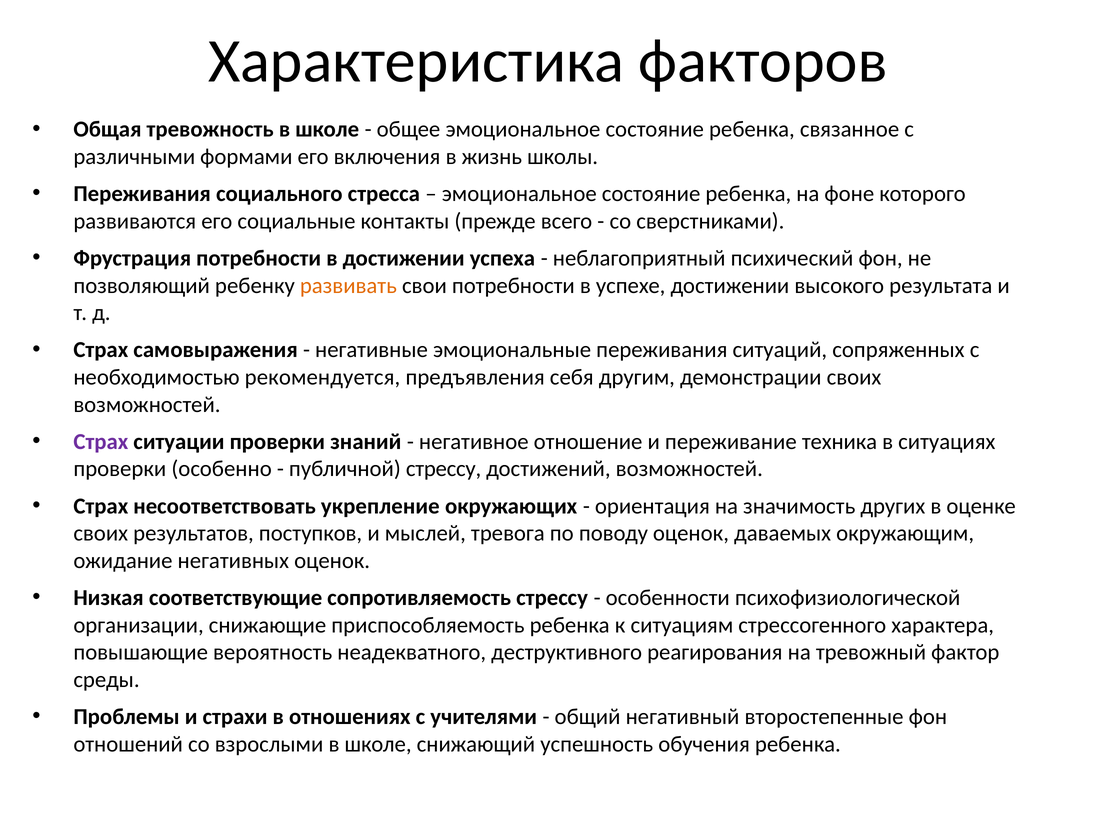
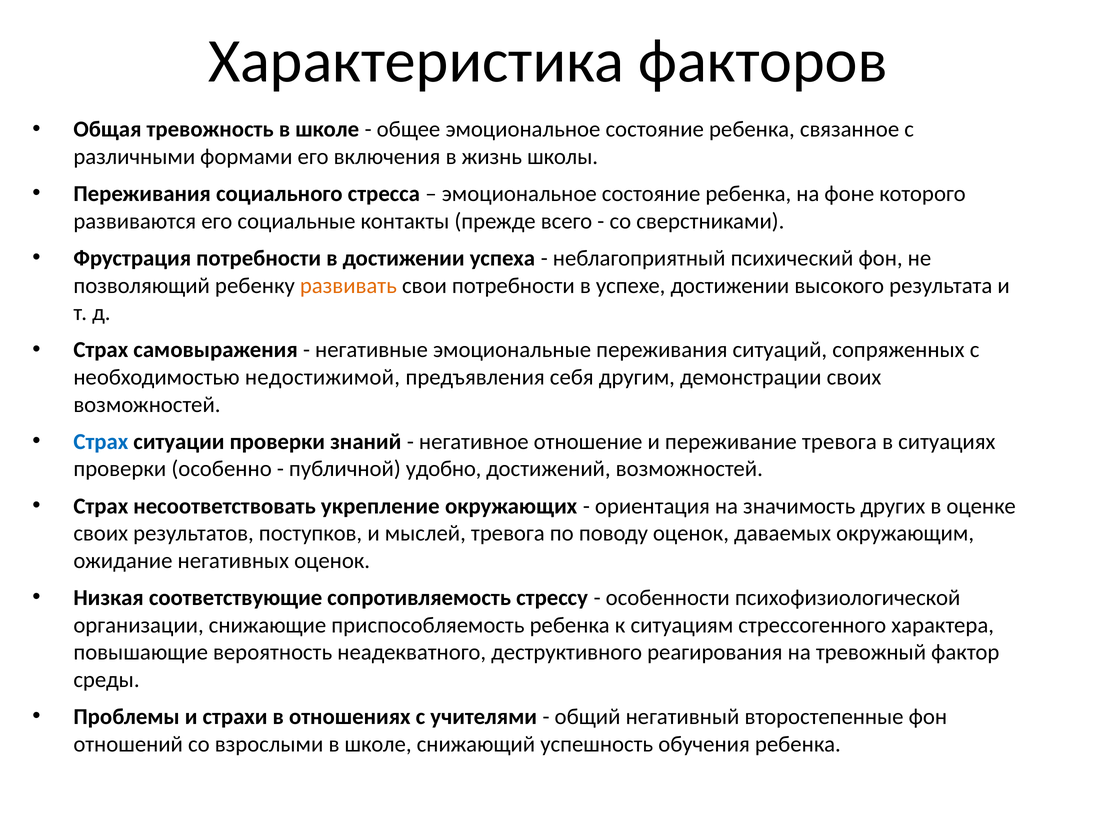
рекомендуется: рекомендуется -> недостижимой
Страх at (101, 442) colour: purple -> blue
переживание техника: техника -> тревога
публичной стрессу: стрессу -> удобно
